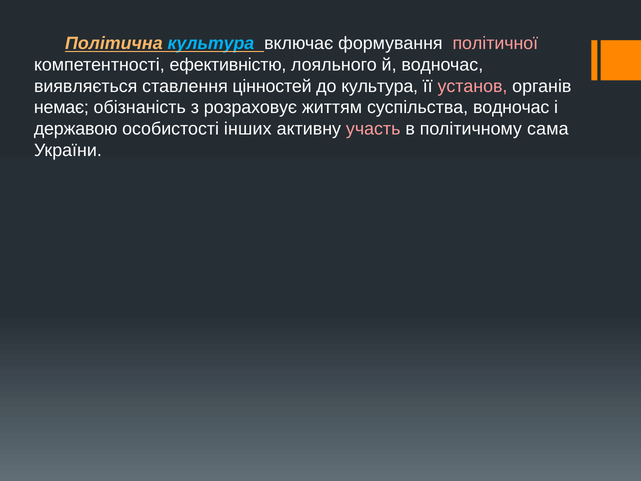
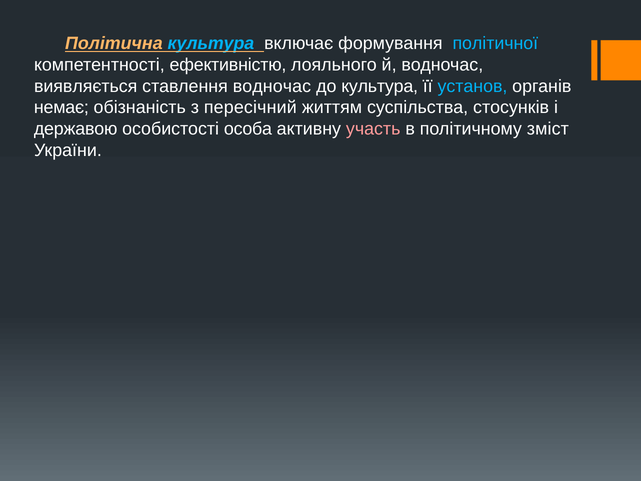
політичної colour: pink -> light blue
ставлення цінностей: цінностей -> водночас
установ colour: pink -> light blue
розраховує: розраховує -> пересічний
суспільства водночас: водночас -> стосунків
інших: інших -> особа
сама: сама -> зміст
